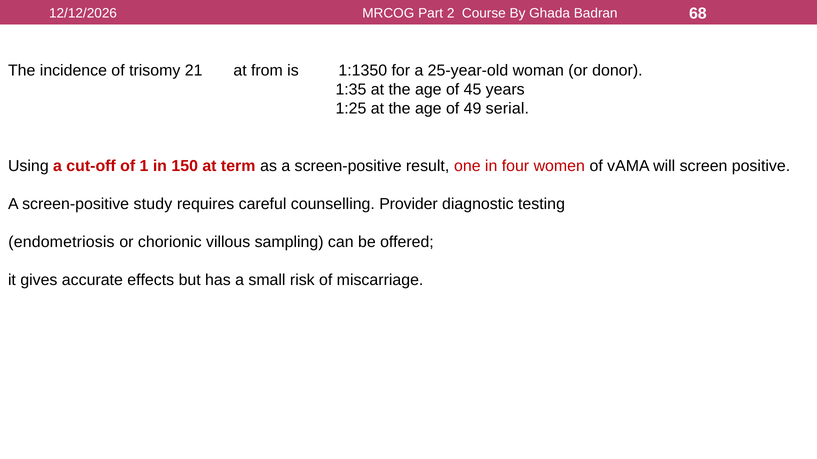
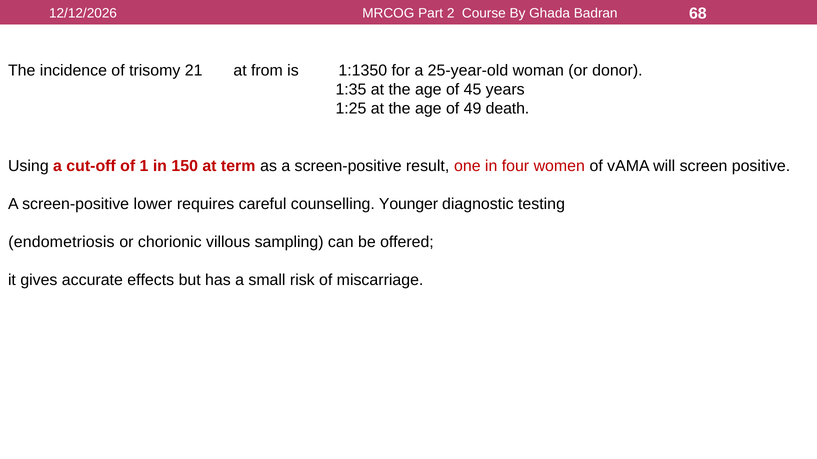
serial: serial -> death
study: study -> lower
Provider: Provider -> Younger
